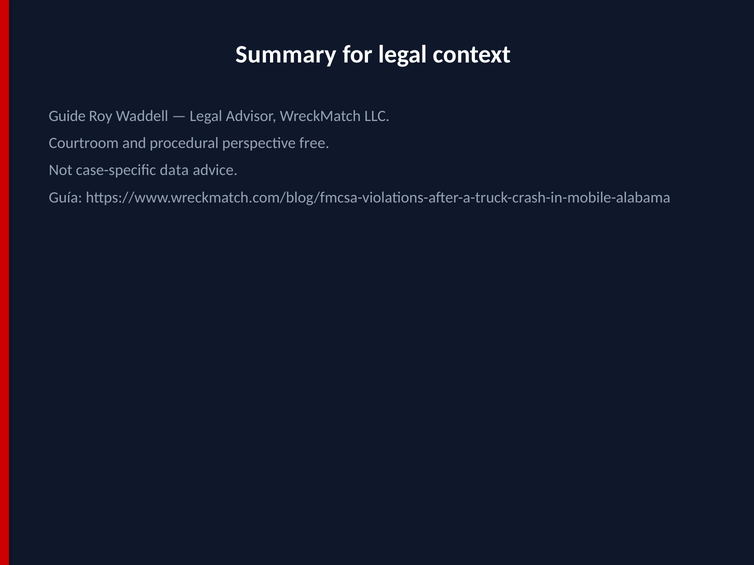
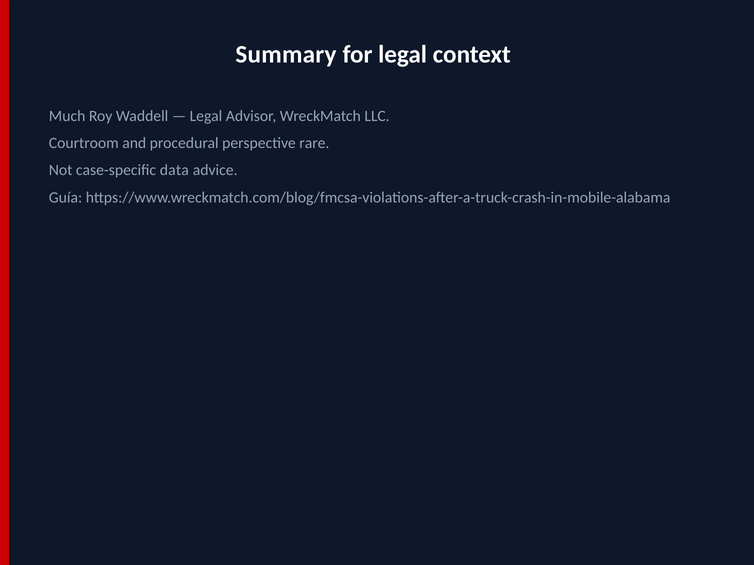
Guide: Guide -> Much
free: free -> rare
